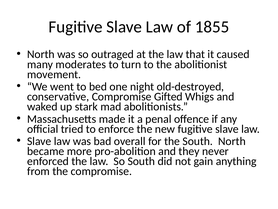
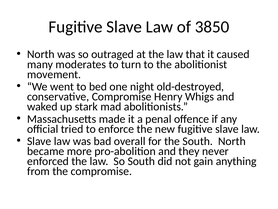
1855: 1855 -> 3850
Gifted: Gifted -> Henry
